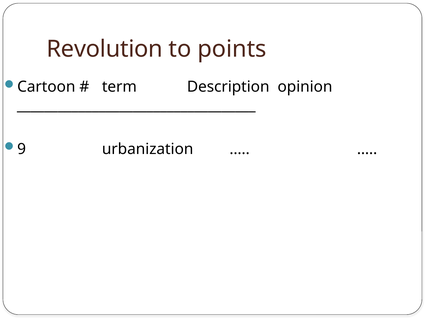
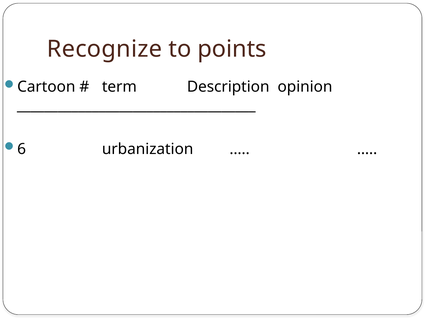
Revolution: Revolution -> Recognize
9: 9 -> 6
